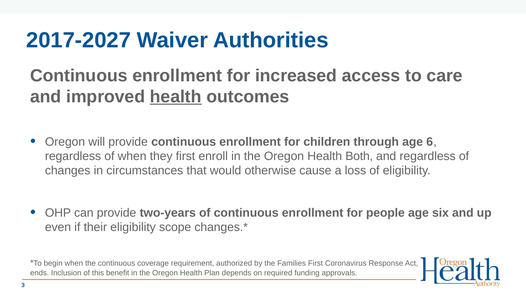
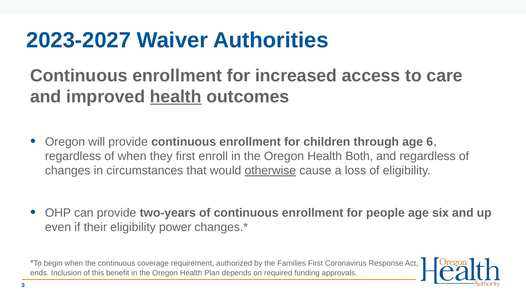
2017-2027: 2017-2027 -> 2023-2027
otherwise underline: none -> present
scope: scope -> power
